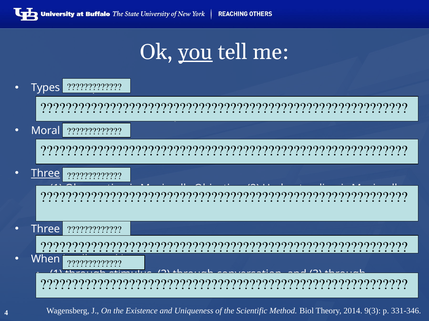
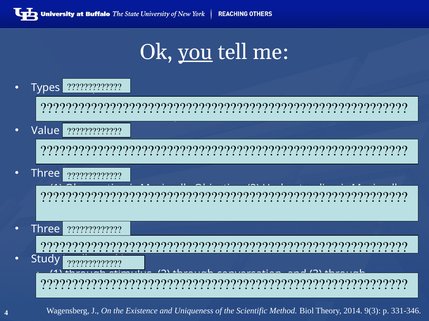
Moral: Moral -> Value
Three at (45, 174) underline: present -> none
When: When -> Study
